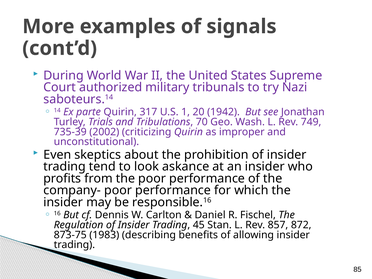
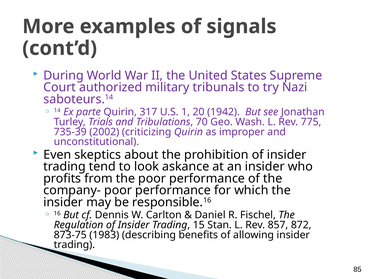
749: 749 -> 775
45: 45 -> 15
